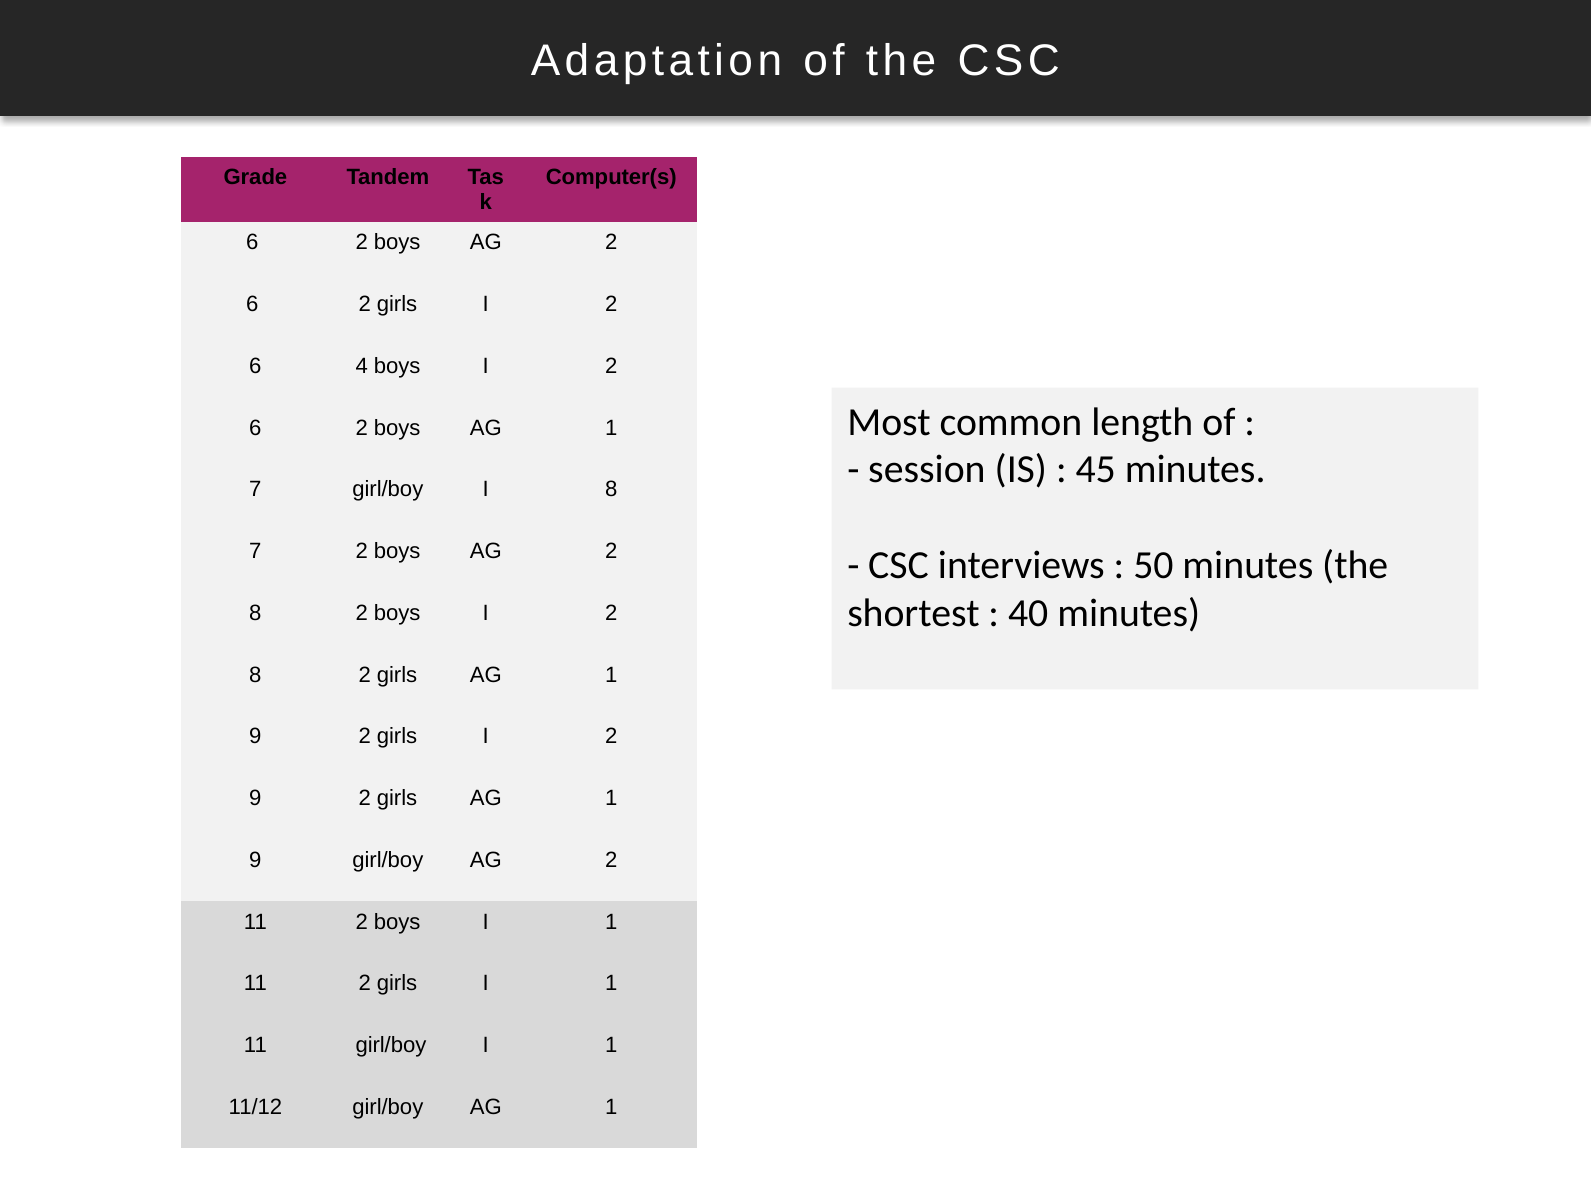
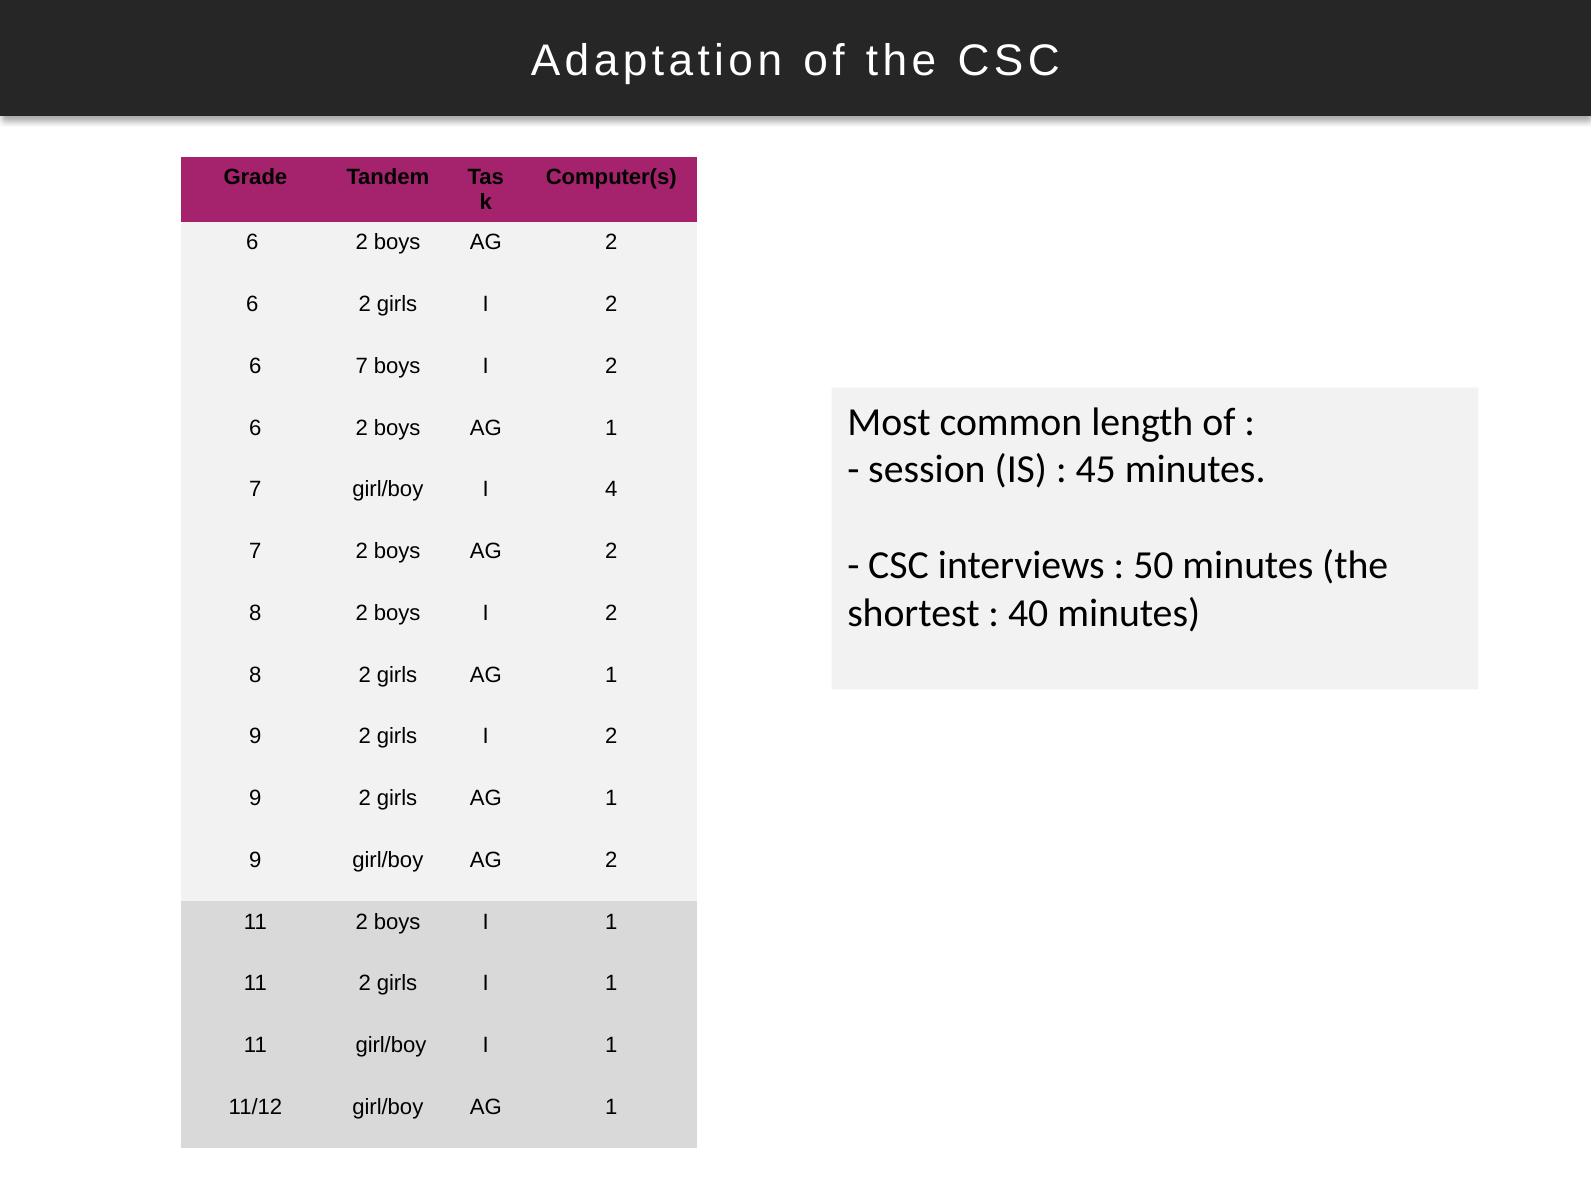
6 4: 4 -> 7
I 8: 8 -> 4
